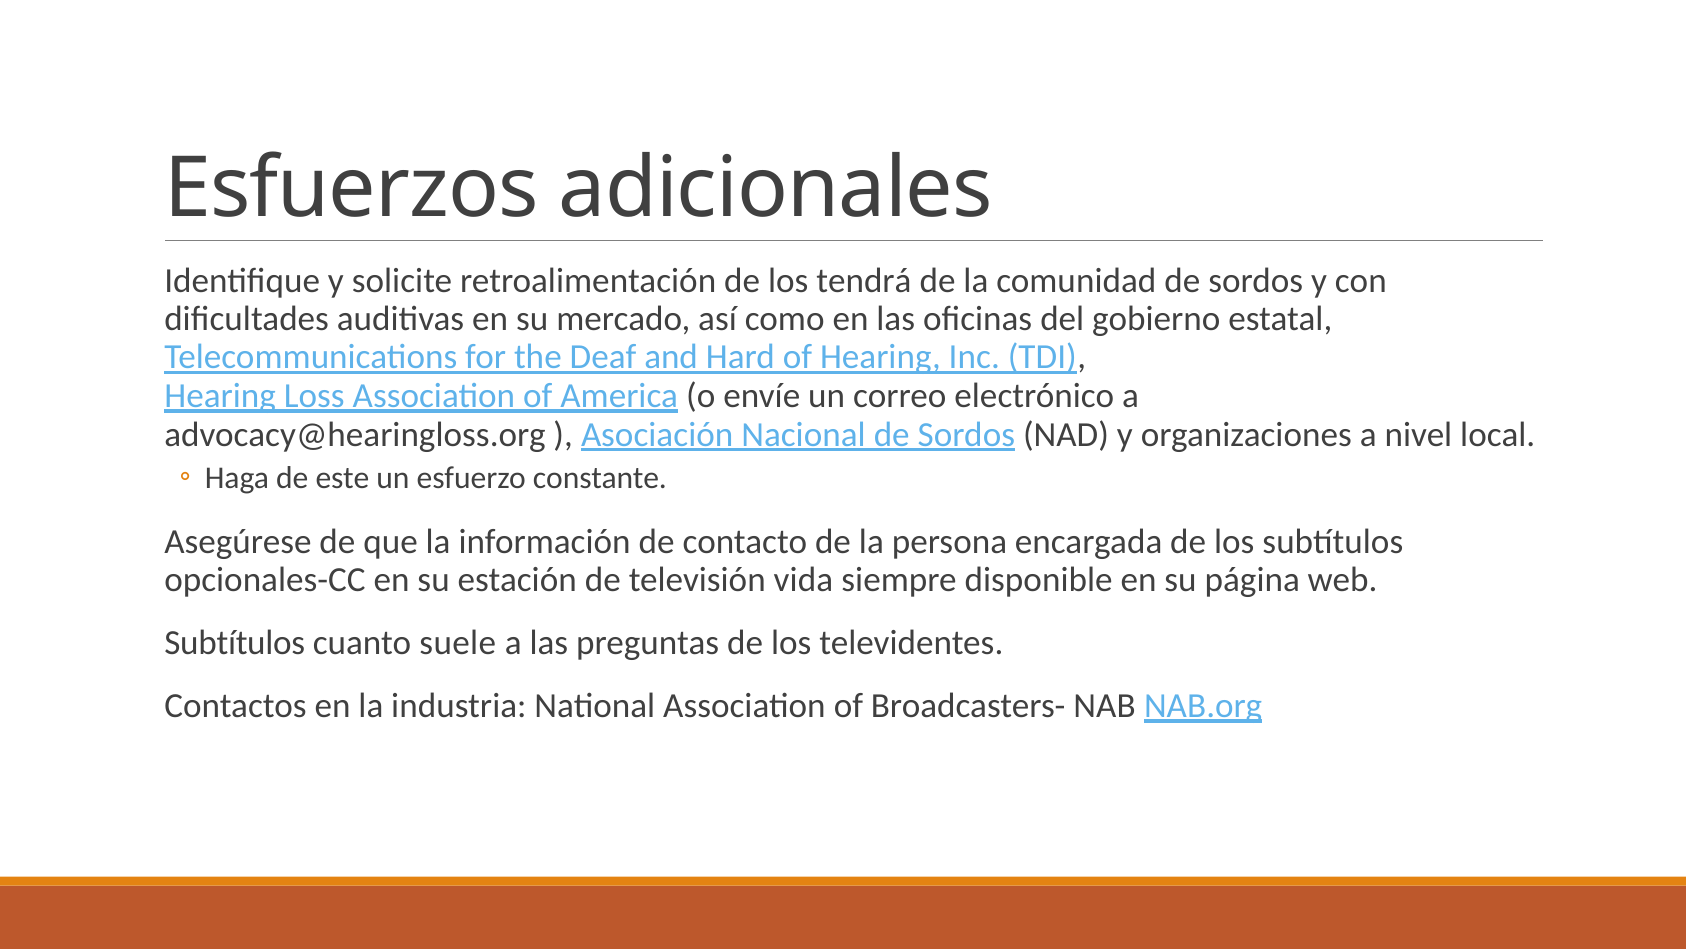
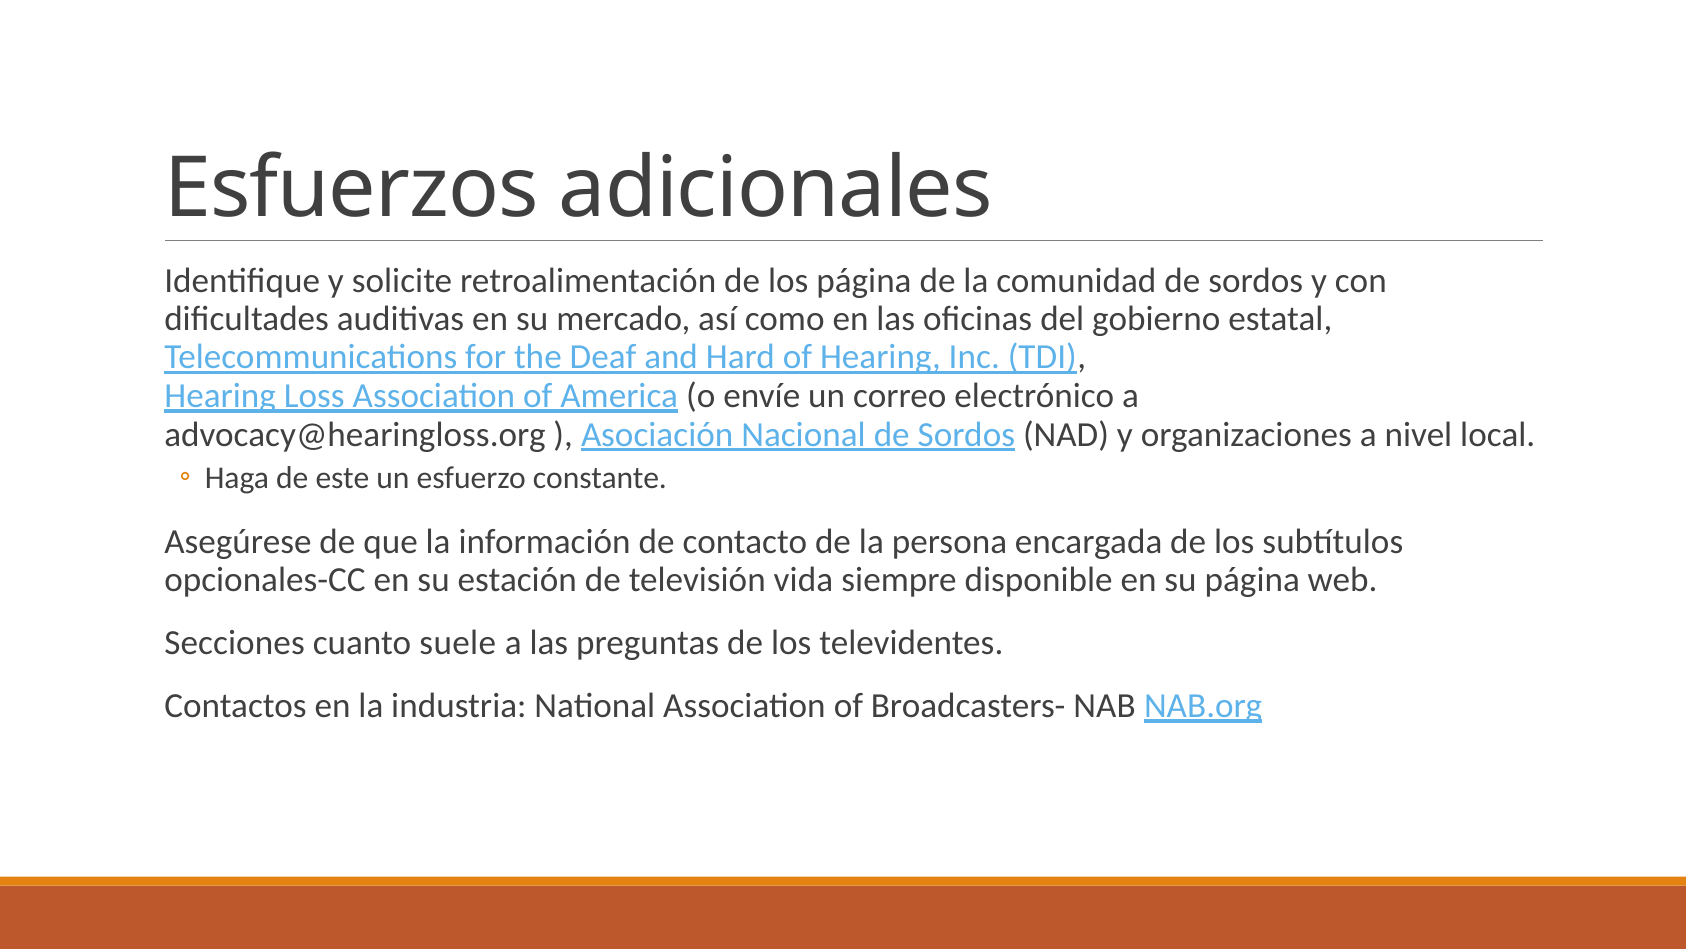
los tendrá: tendrá -> página
Subtítulos at (235, 642): Subtítulos -> Secciones
